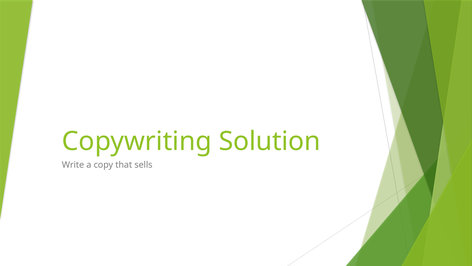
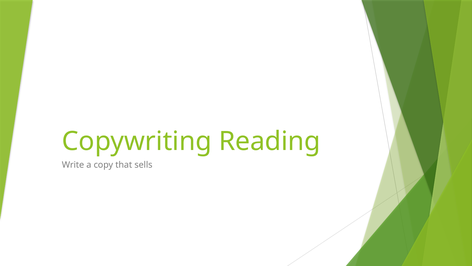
Solution: Solution -> Reading
